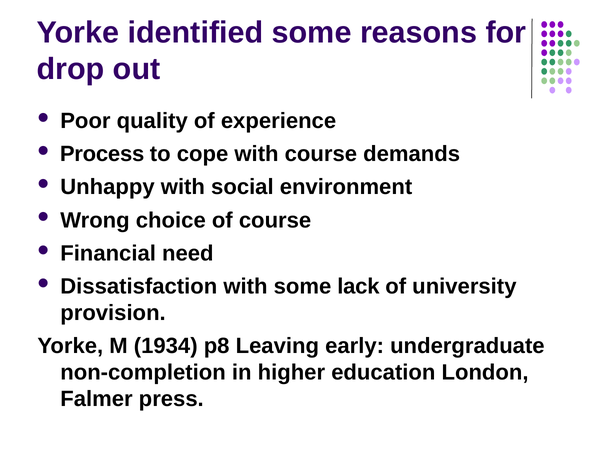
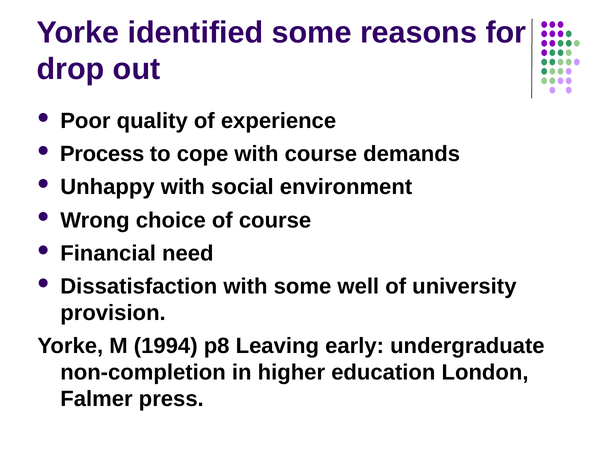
lack: lack -> well
1934: 1934 -> 1994
